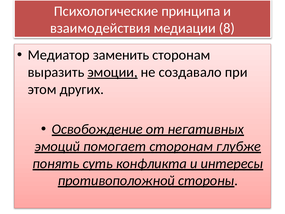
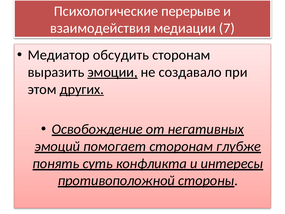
принципа: принципа -> перерыве
8: 8 -> 7
заменить: заменить -> обсудить
других underline: none -> present
